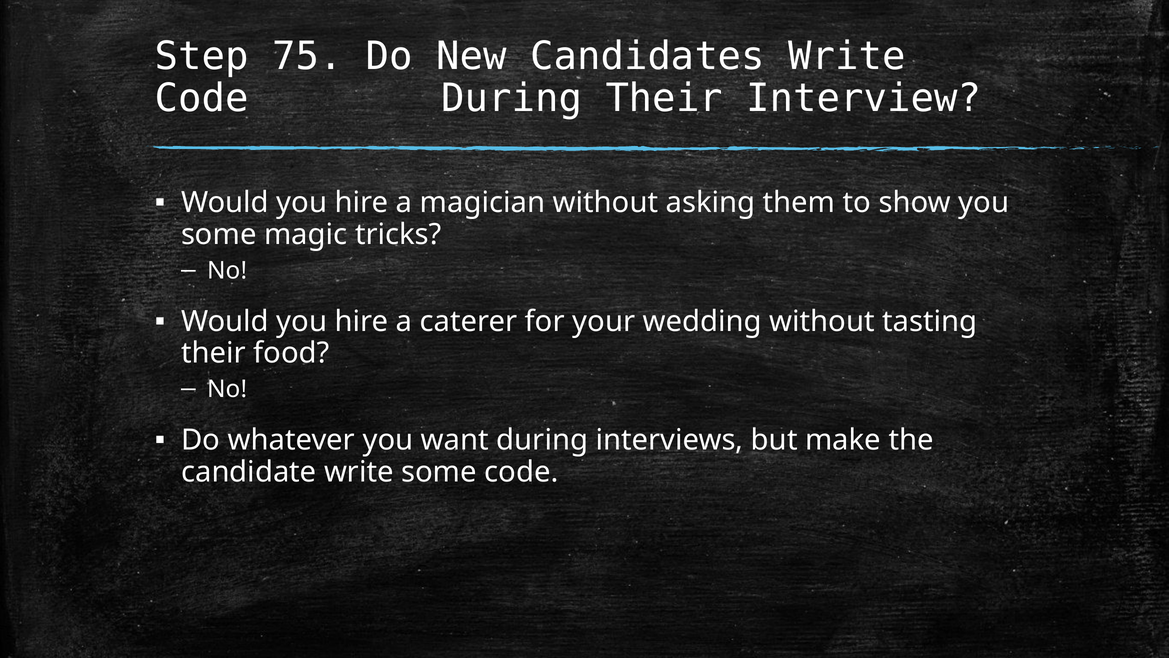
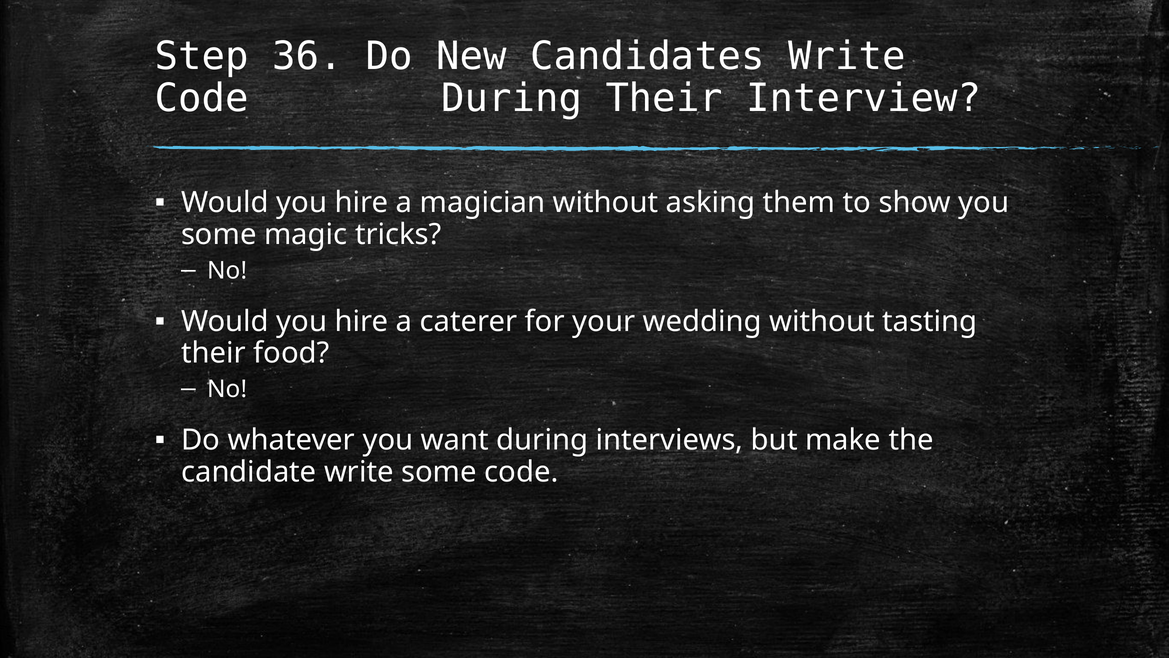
75: 75 -> 36
